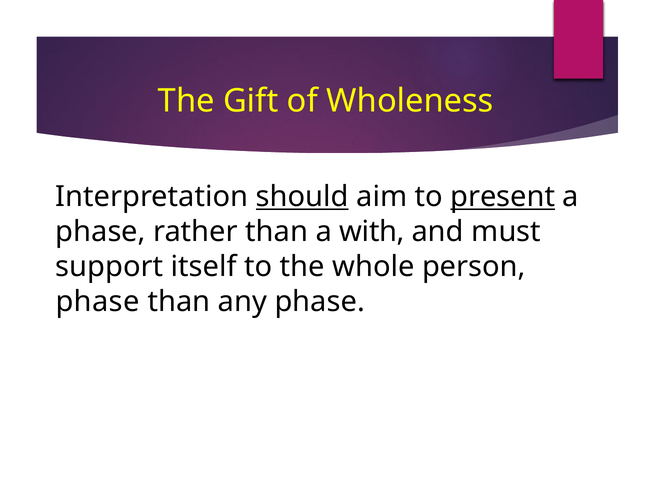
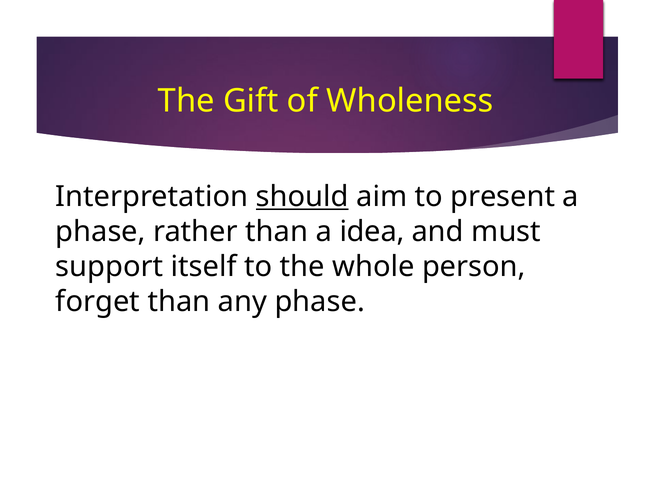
present underline: present -> none
with: with -> idea
phase at (98, 302): phase -> forget
